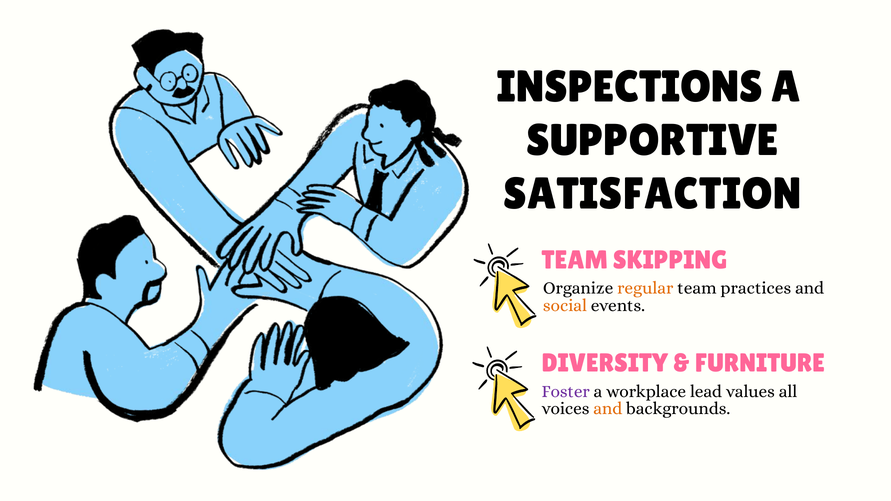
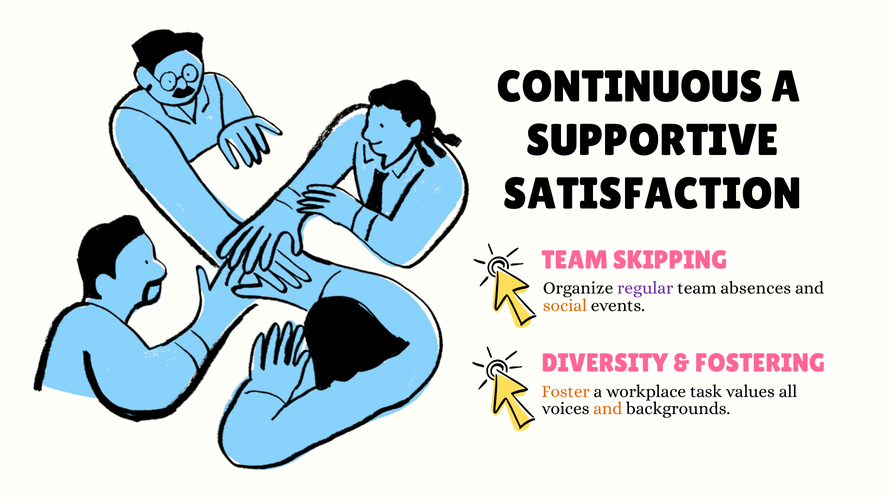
INSPECTIONS: INSPECTIONS -> CONTINUOUS
regular colour: orange -> purple
practices: practices -> absences
FURNITURE: FURNITURE -> FOSTERING
Foster colour: purple -> orange
lead: lead -> task
